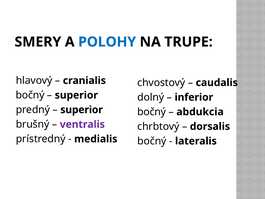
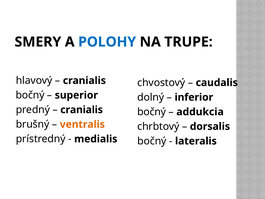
superior at (82, 110): superior -> cranialis
abdukcia: abdukcia -> addukcia
ventralis colour: purple -> orange
